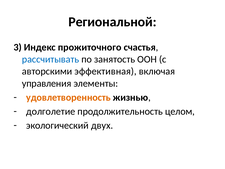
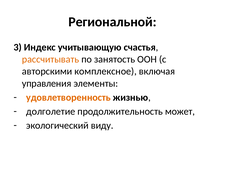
прожиточного: прожиточного -> учитывающую
рассчитывать colour: blue -> orange
эффективная: эффективная -> комплексное
целом: целом -> может
двух: двух -> виду
